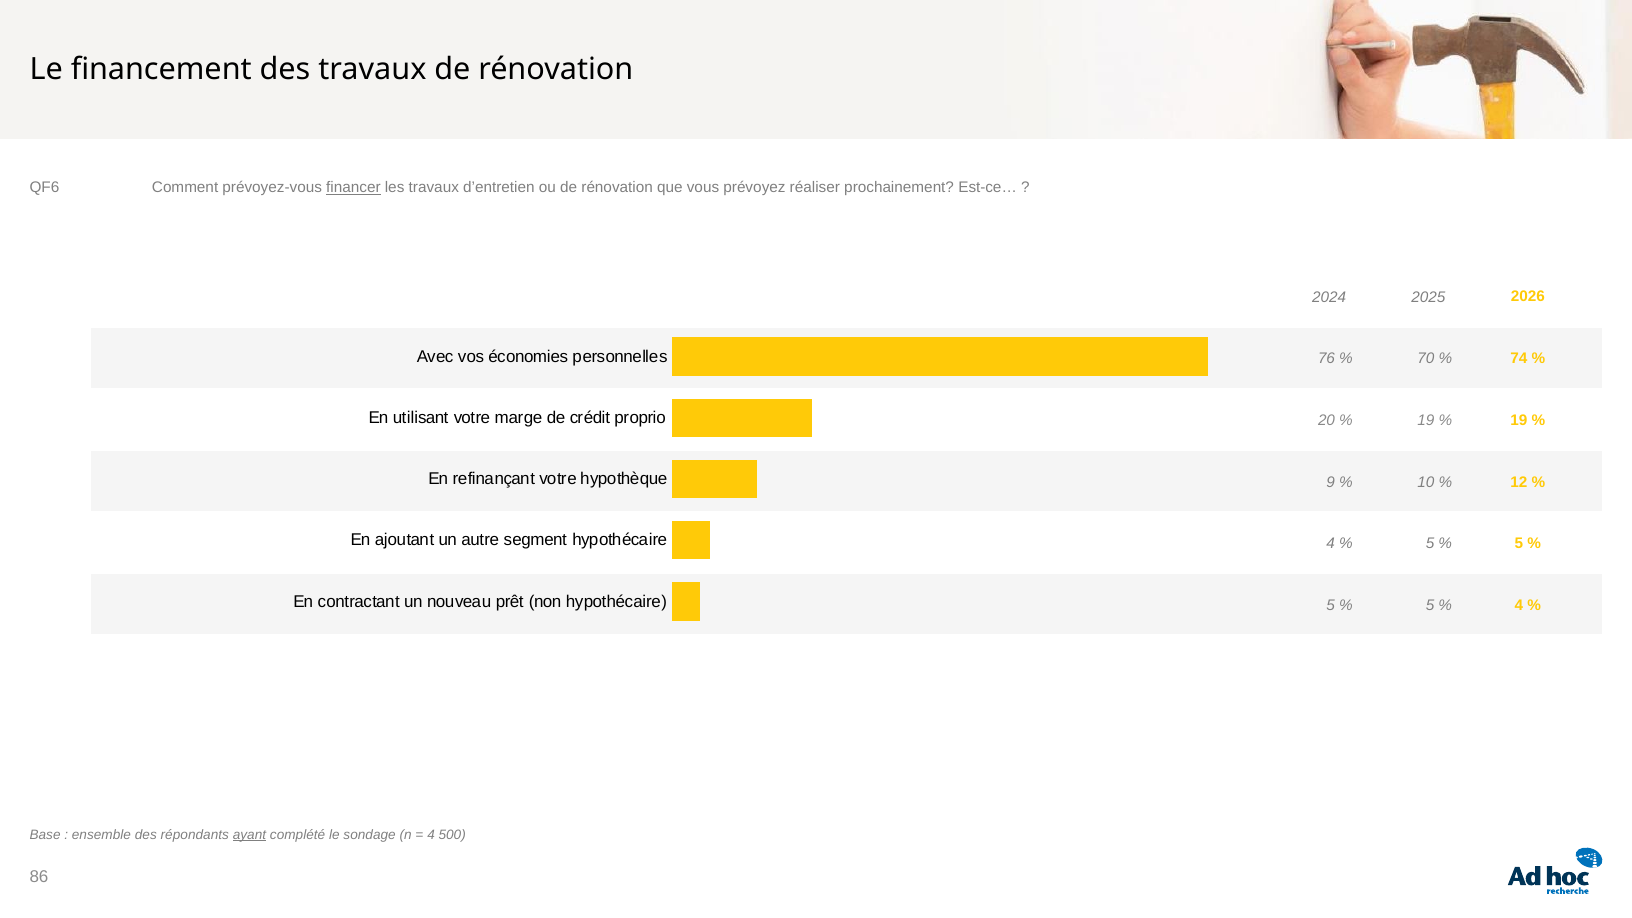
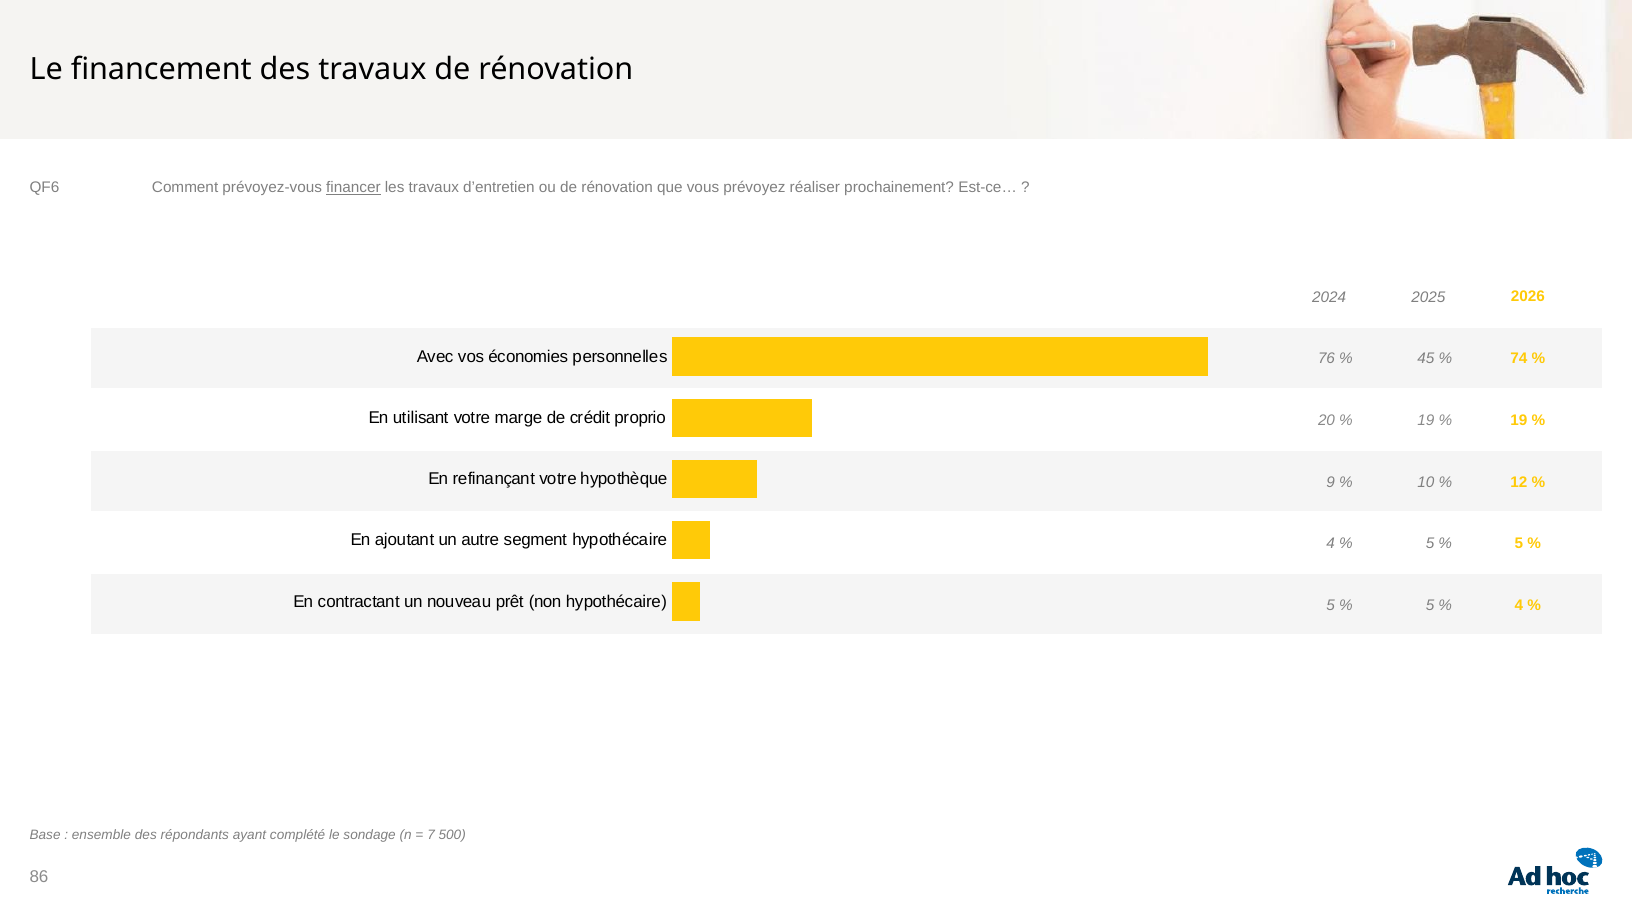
70: 70 -> 45
ayant underline: present -> none
4 at (431, 835): 4 -> 7
